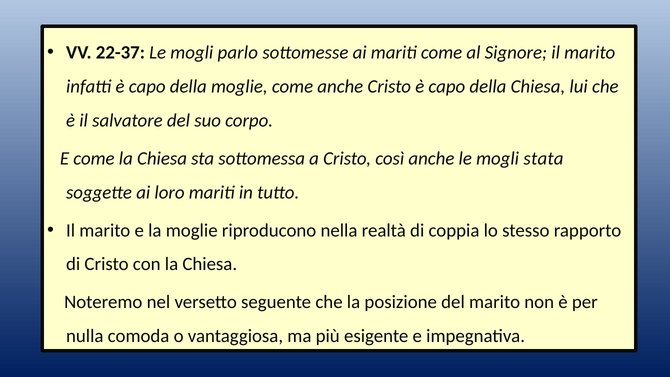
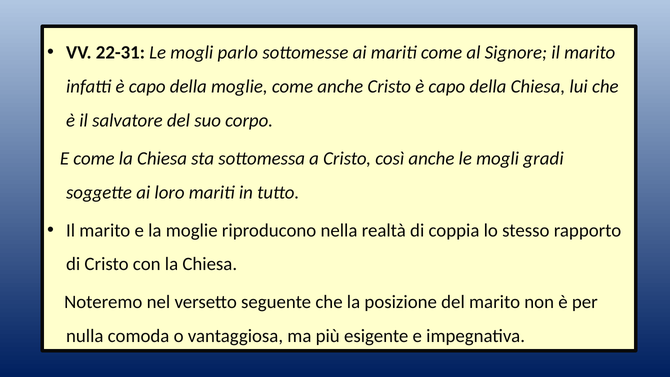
22-37: 22-37 -> 22-31
stata: stata -> gradi
